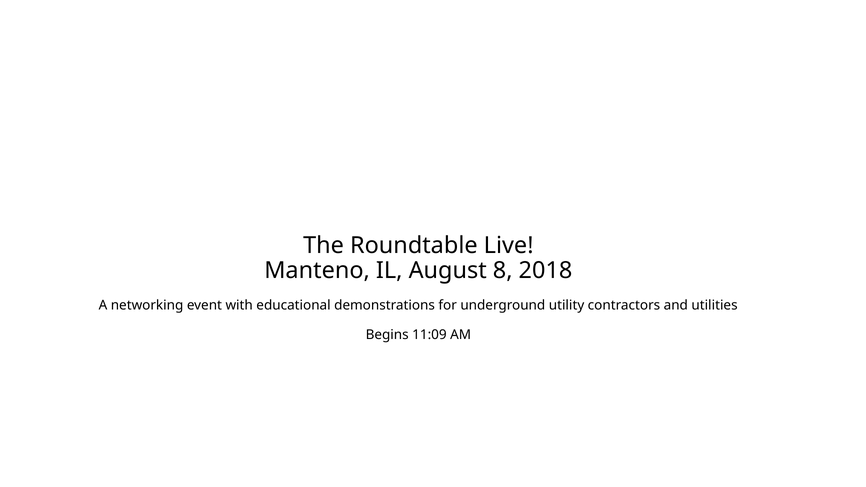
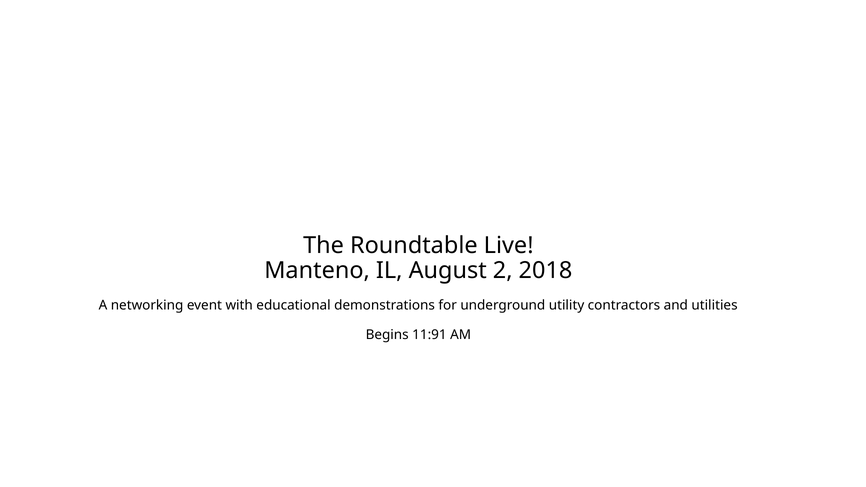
8: 8 -> 2
11:09: 11:09 -> 11:91
